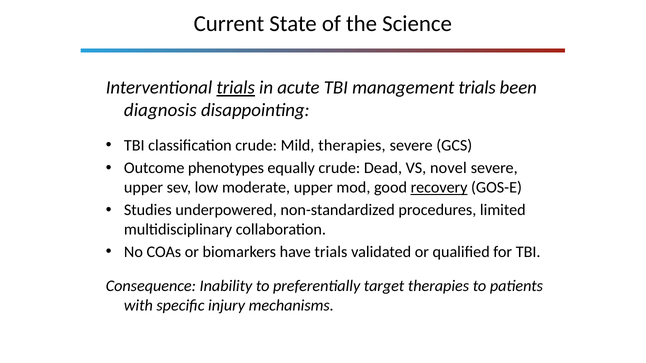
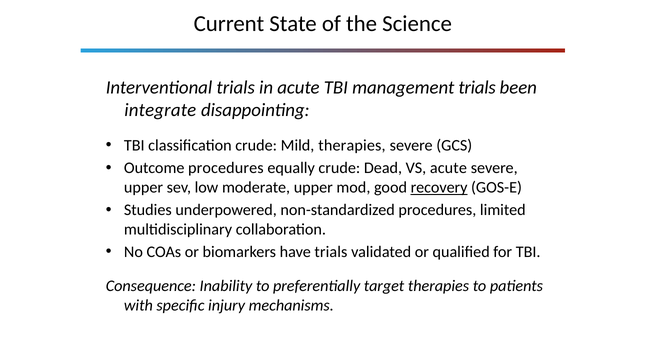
trials at (236, 88) underline: present -> none
diagnosis: diagnosis -> integrate
Outcome phenotypes: phenotypes -> procedures
VS novel: novel -> acute
